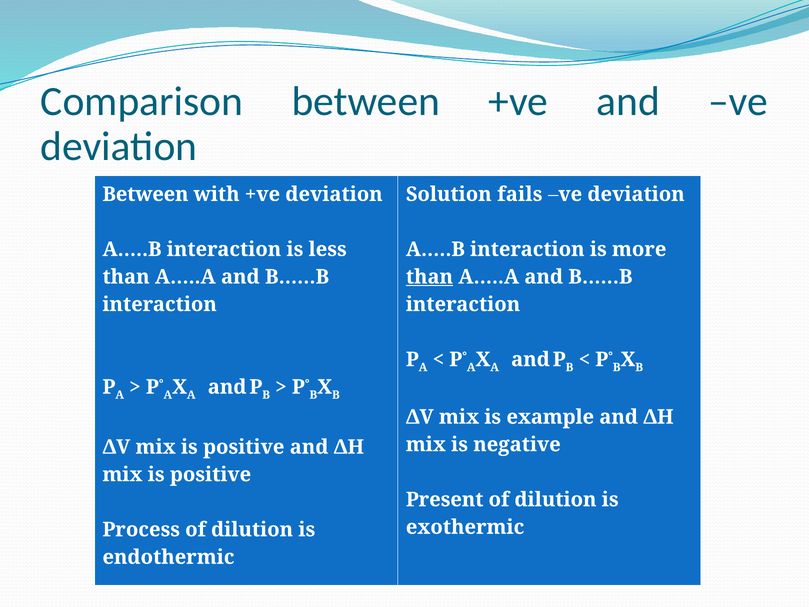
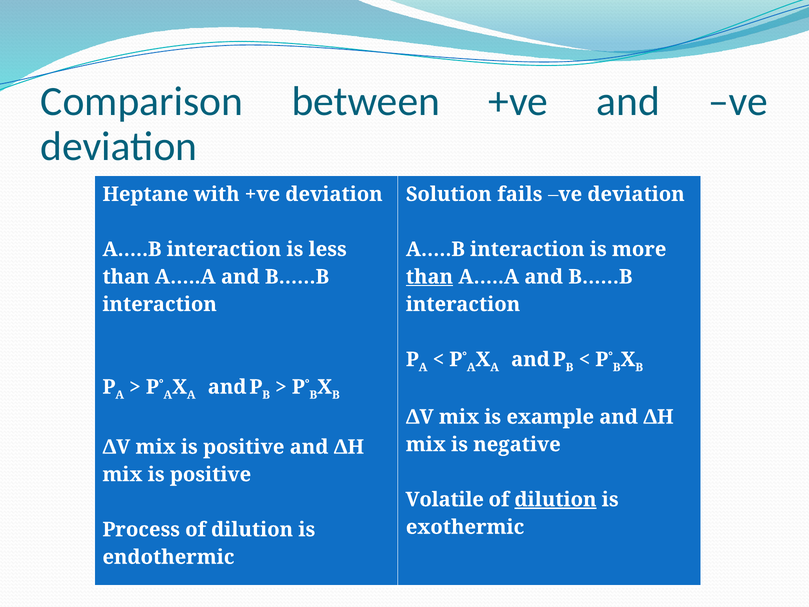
Between at (145, 194): Between -> Heptane
Present: Present -> Volatile
dilution at (555, 499) underline: none -> present
